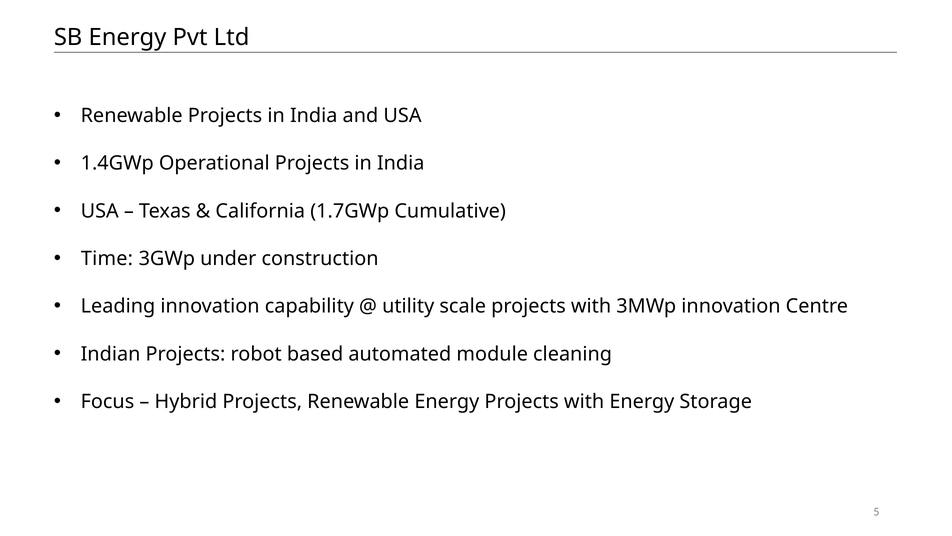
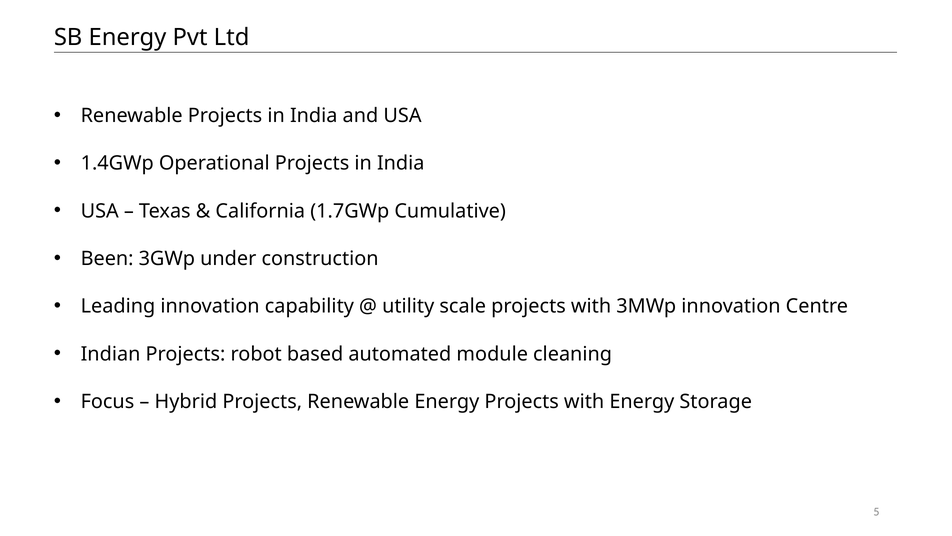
Time: Time -> Been
